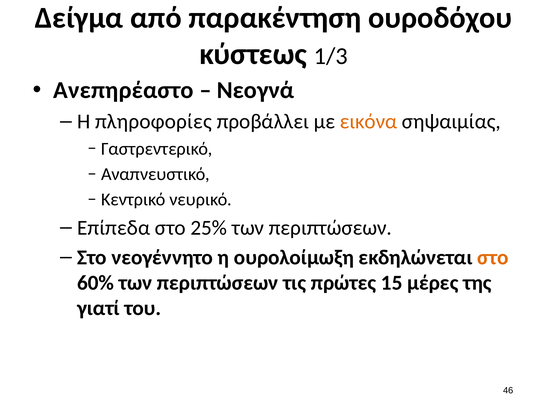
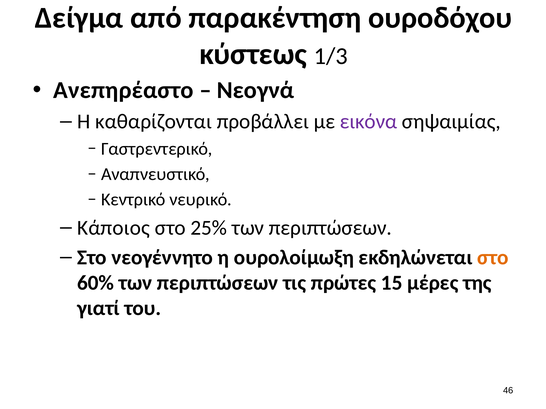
πληροφορίες: πληροφορίες -> καθαρίζονται
εικόνα colour: orange -> purple
Επίπεδα: Επίπεδα -> Κάποιος
